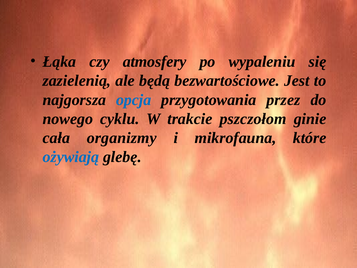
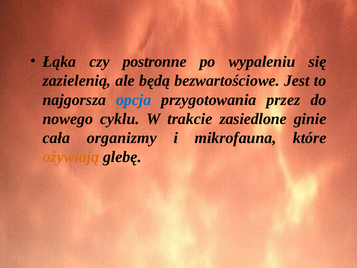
atmosfery: atmosfery -> postronne
pszczołom: pszczołom -> zasiedlone
ożywiają colour: blue -> orange
